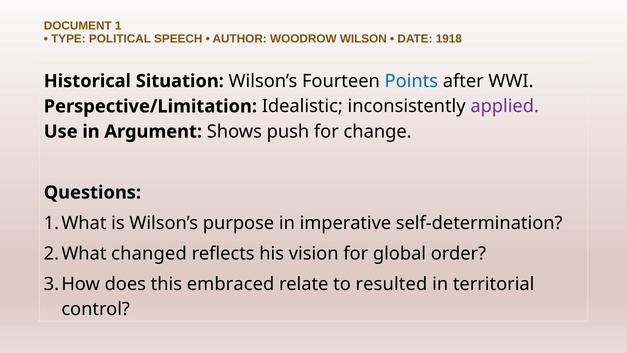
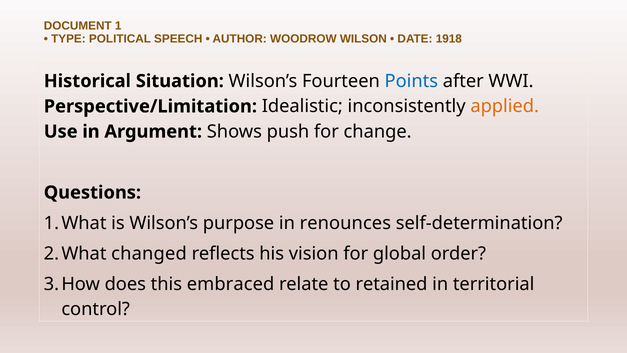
applied colour: purple -> orange
imperative: imperative -> renounces
resulted: resulted -> retained
